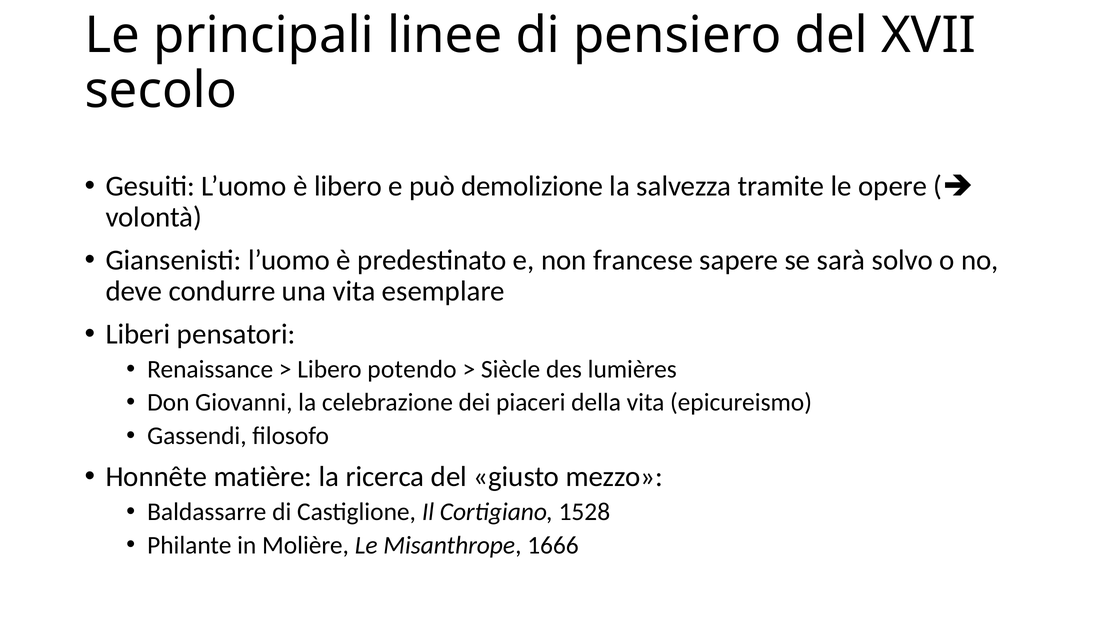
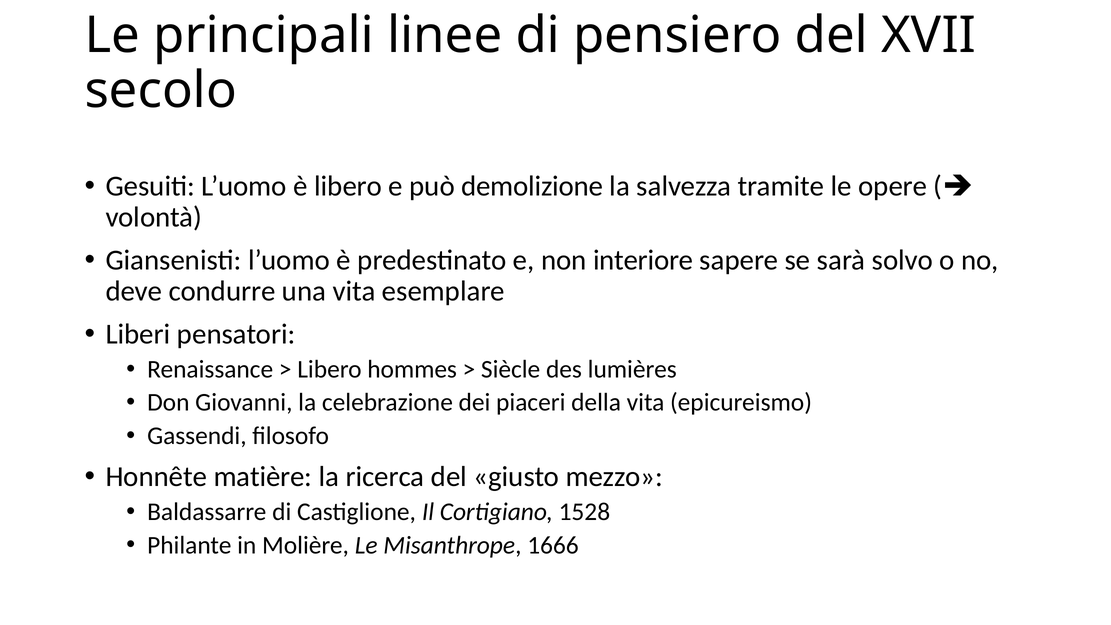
francese: francese -> interiore
potendo: potendo -> hommes
